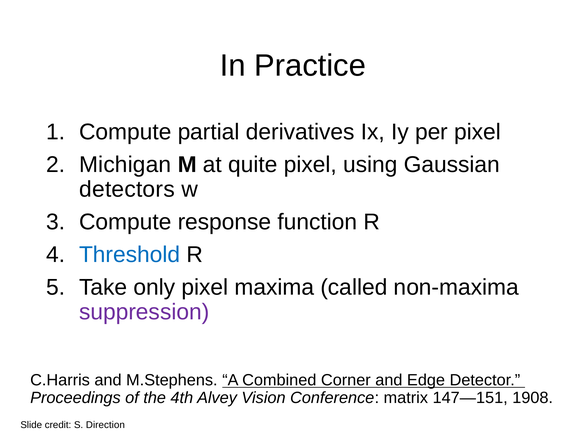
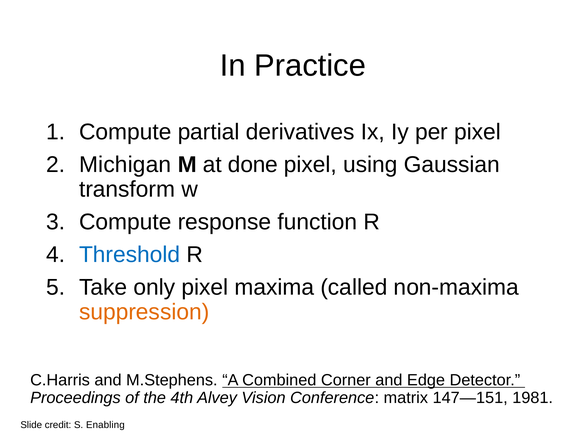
quite: quite -> done
detectors: detectors -> transform
suppression colour: purple -> orange
1908: 1908 -> 1981
Direction: Direction -> Enabling
